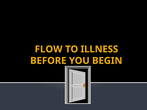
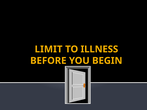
FLOW: FLOW -> LIMIT
